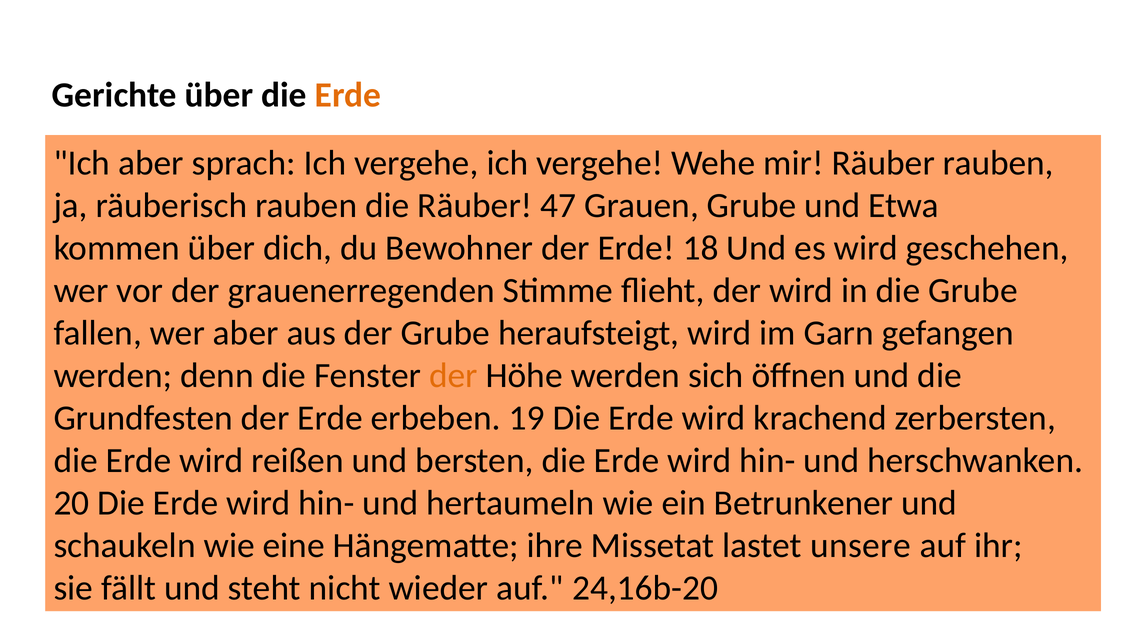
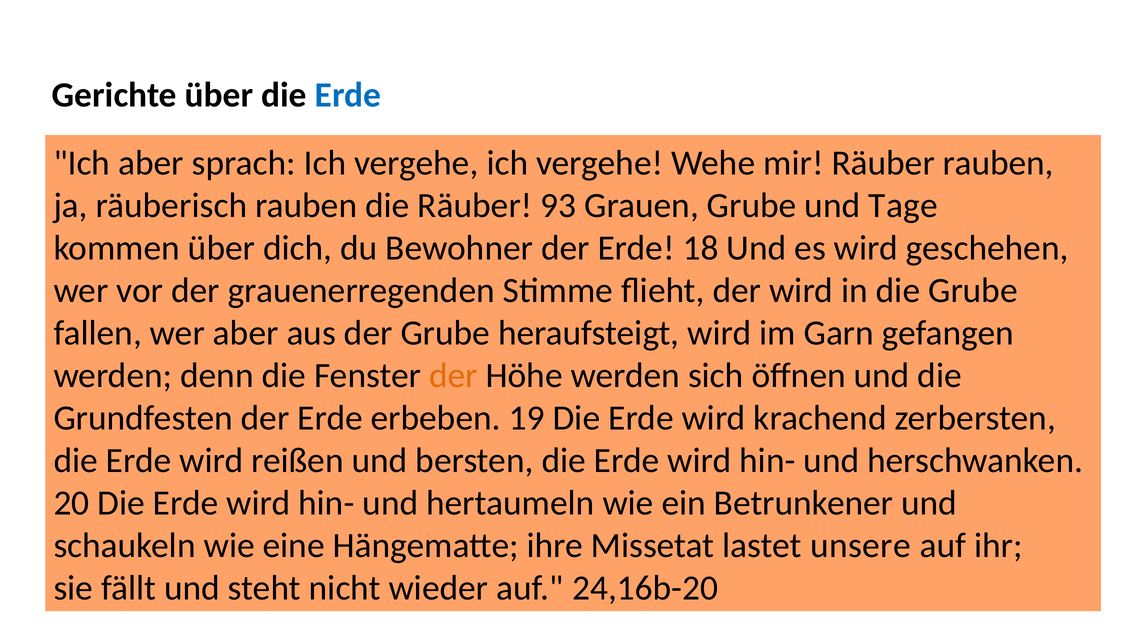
Erde at (348, 95) colour: orange -> blue
47: 47 -> 93
Etwa: Etwa -> Tage
